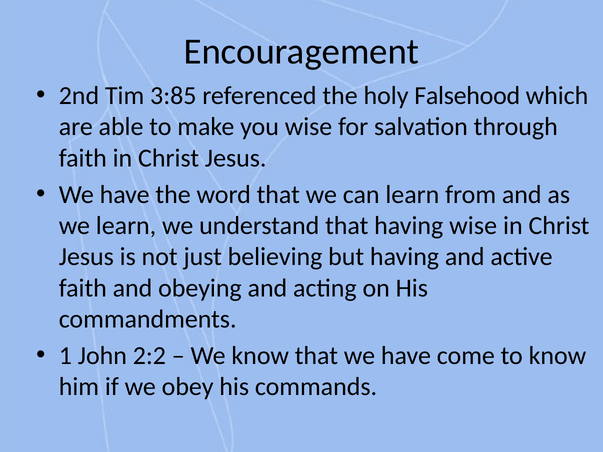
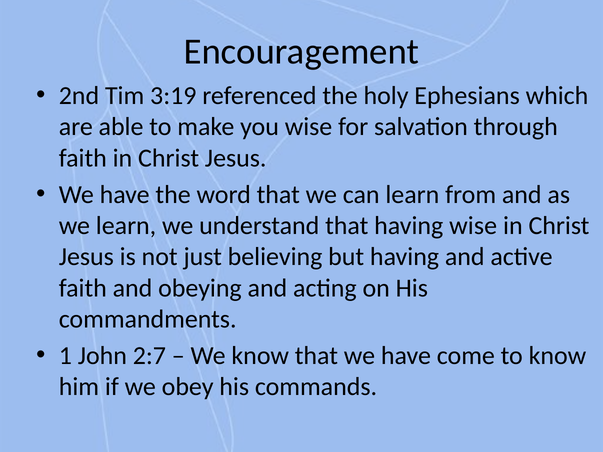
3:85: 3:85 -> 3:19
Falsehood: Falsehood -> Ephesians
2:2: 2:2 -> 2:7
